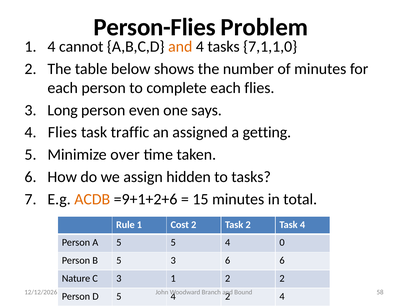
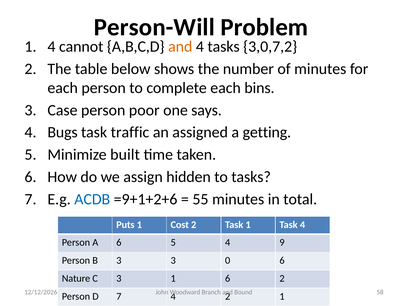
Person-Flies: Person-Flies -> Person-Will
7,1,1,0: 7,1,1,0 -> 3,0,7,2
each flies: flies -> bins
Long: Long -> Case
even: even -> poor
4 Flies: Flies -> Bugs
over: over -> built
ACDB colour: orange -> blue
15: 15 -> 55
Rule: Rule -> Puts
Task 2: 2 -> 1
A 5: 5 -> 6
0: 0 -> 9
B 5: 5 -> 3
3 6: 6 -> 0
1 2: 2 -> 6
D 5: 5 -> 7
4 at (282, 296): 4 -> 1
